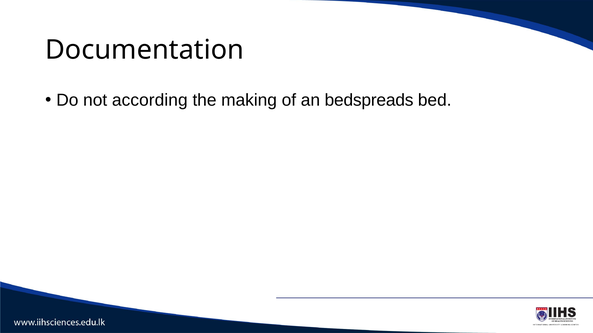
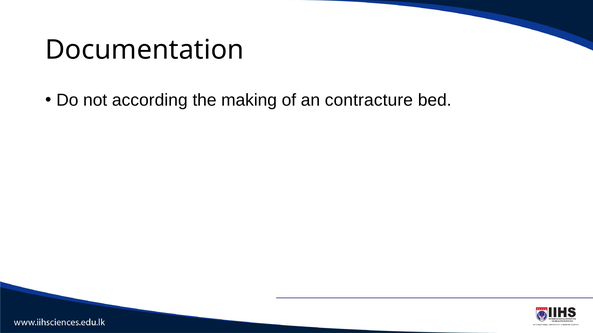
bedspreads: bedspreads -> contracture
